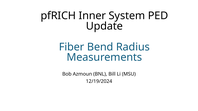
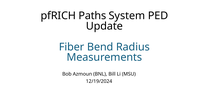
Inner: Inner -> Paths
